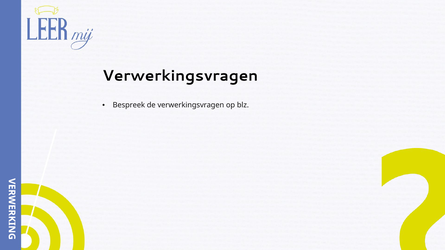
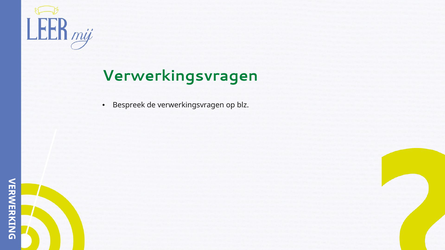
Verwerkingsvragen at (180, 76) colour: black -> green
